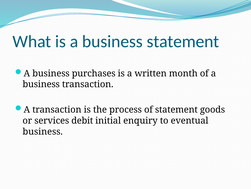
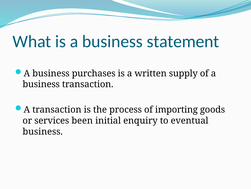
month: month -> supply
of statement: statement -> importing
debit: debit -> been
